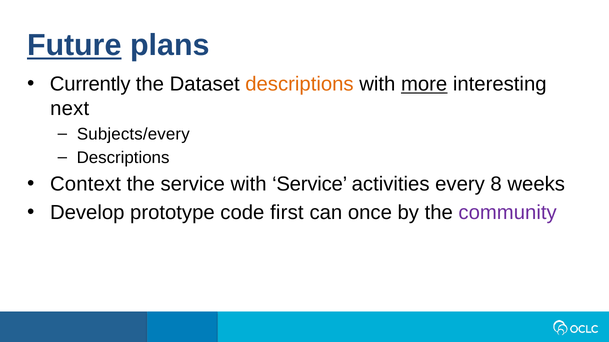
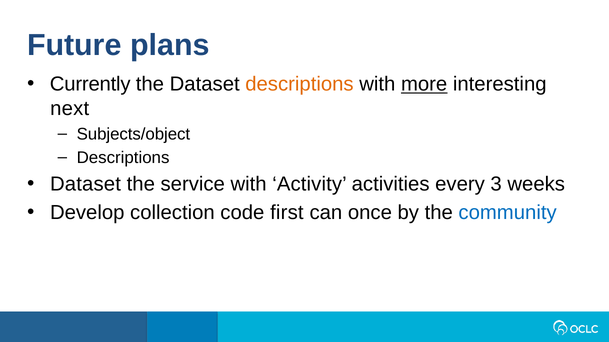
Future underline: present -> none
Subjects/every: Subjects/every -> Subjects/object
Context at (85, 185): Context -> Dataset
with Service: Service -> Activity
8: 8 -> 3
prototype: prototype -> collection
community colour: purple -> blue
